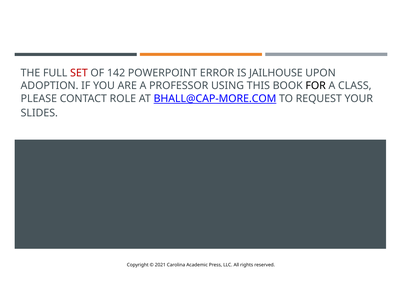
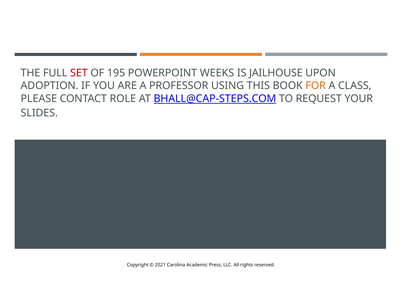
142: 142 -> 195
ERROR: ERROR -> WEEKS
FOR colour: black -> orange
BHALL@CAP-MORE.COM: BHALL@CAP-MORE.COM -> BHALL@CAP-STEPS.COM
